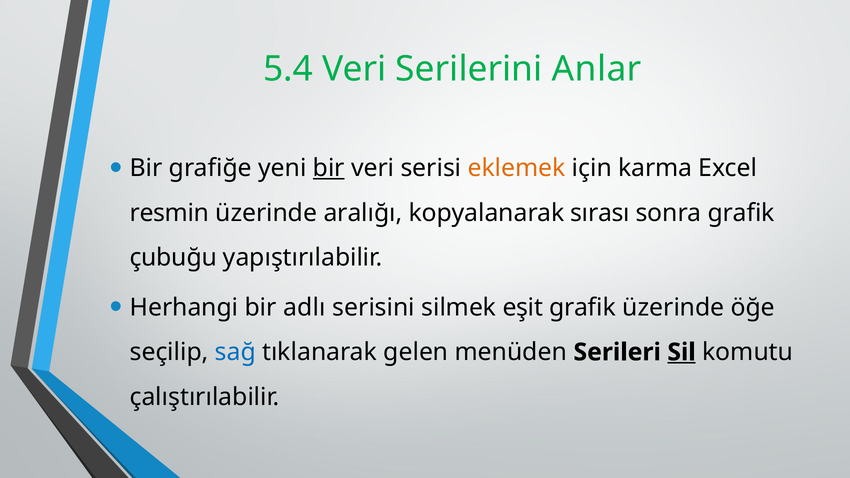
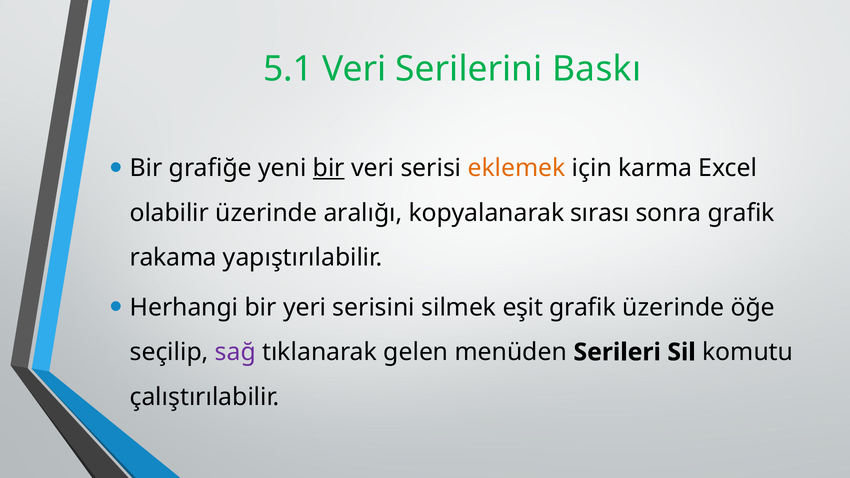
5.4: 5.4 -> 5.1
Anlar: Anlar -> Baskı
resmin: resmin -> olabilir
çubuğu: çubuğu -> rakama
adlı: adlı -> yeri
sağ colour: blue -> purple
Sil underline: present -> none
